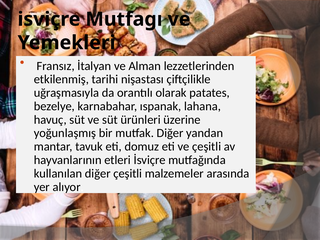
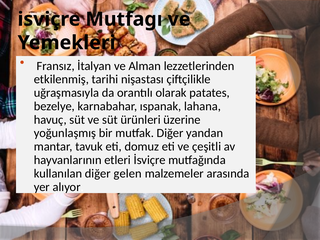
diğer çeşitli: çeşitli -> gelen
